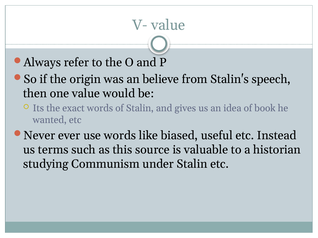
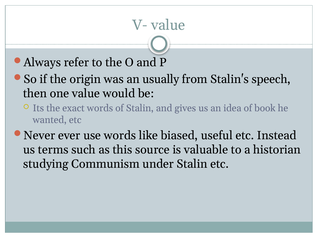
believe: believe -> usually
